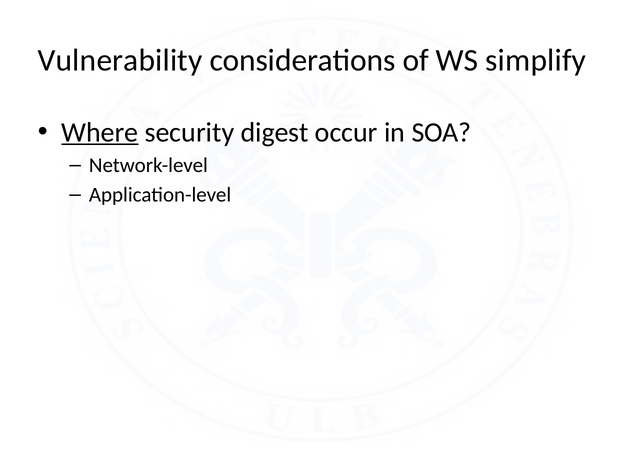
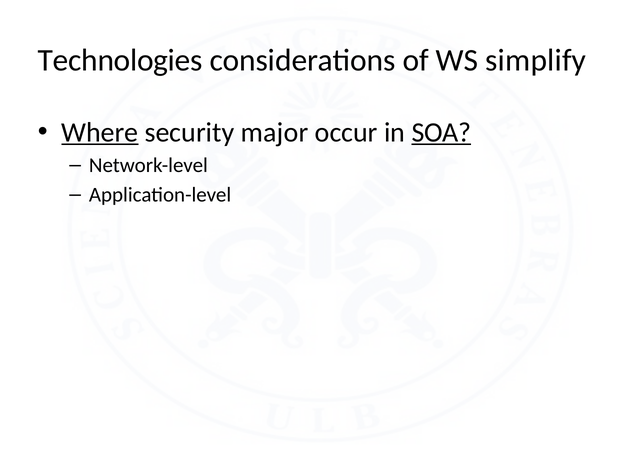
Vulnerability: Vulnerability -> Technologies
digest: digest -> major
SOA underline: none -> present
